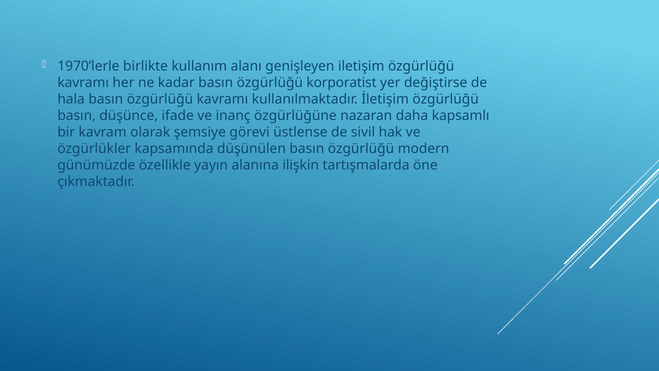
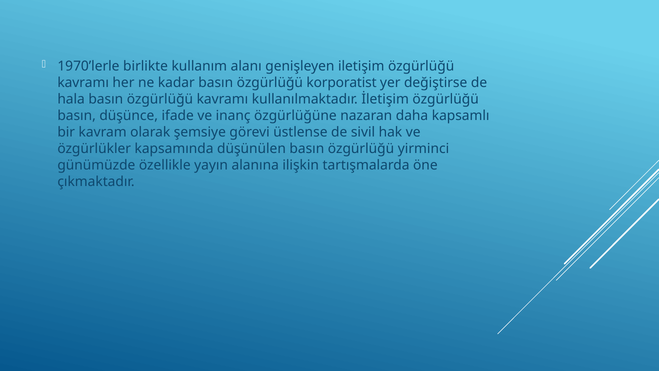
modern: modern -> yirminci
